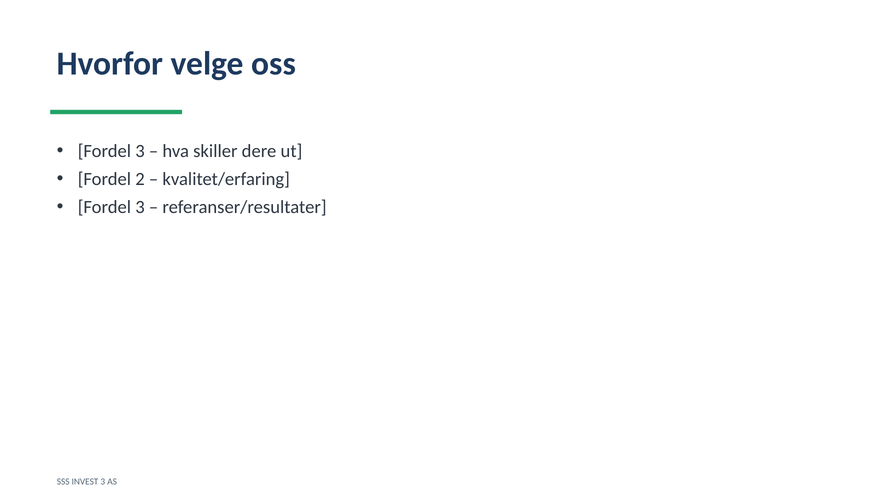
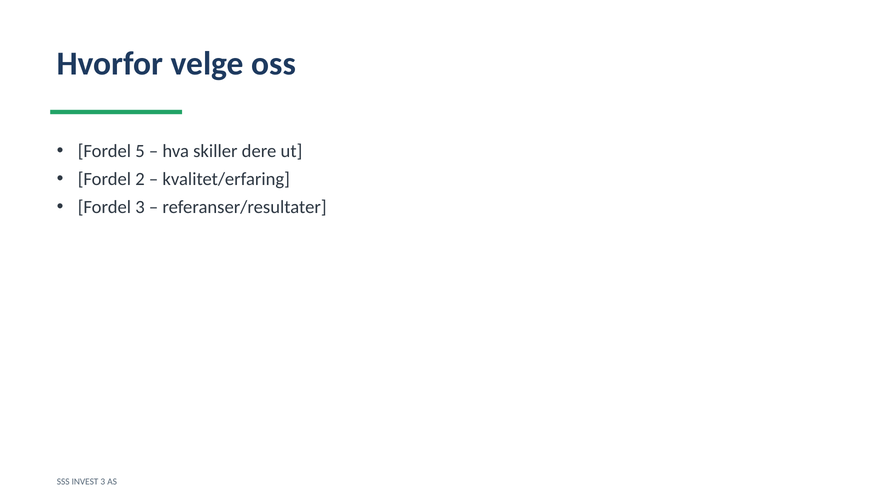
3 at (140, 151): 3 -> 5
